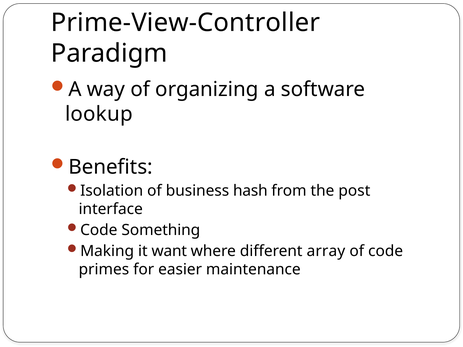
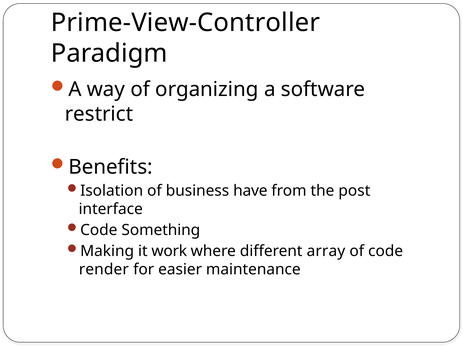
lookup: lookup -> restrict
hash: hash -> have
want: want -> work
primes: primes -> render
